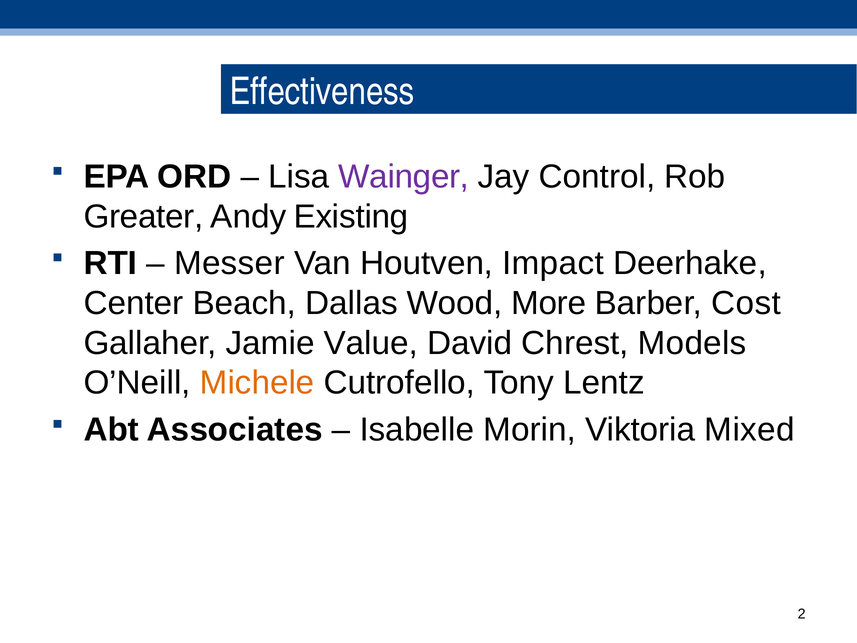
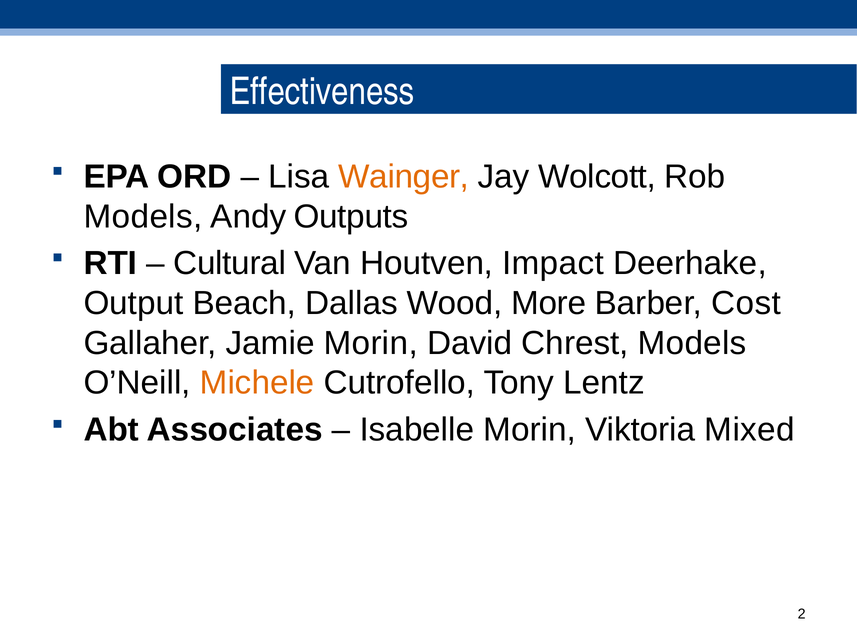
Wainger colour: purple -> orange
Control: Control -> Wolcott
Greater at (143, 216): Greater -> Models
Existing: Existing -> Outputs
Messer: Messer -> Cultural
Center: Center -> Output
Jamie Value: Value -> Morin
